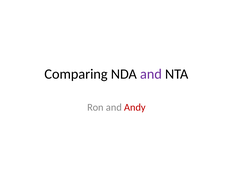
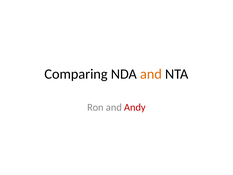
and at (151, 74) colour: purple -> orange
